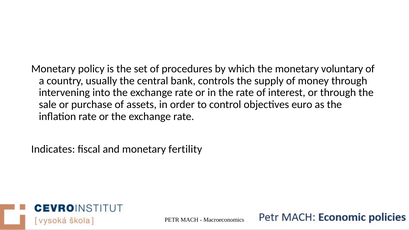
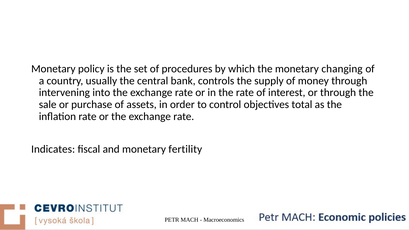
voluntary: voluntary -> changing
euro: euro -> total
